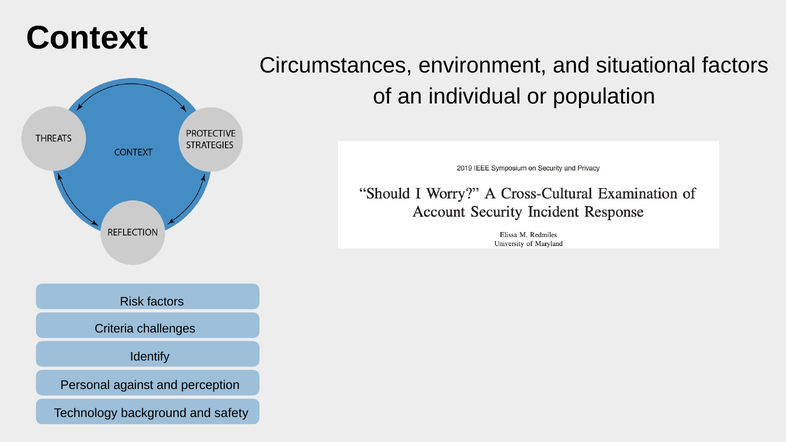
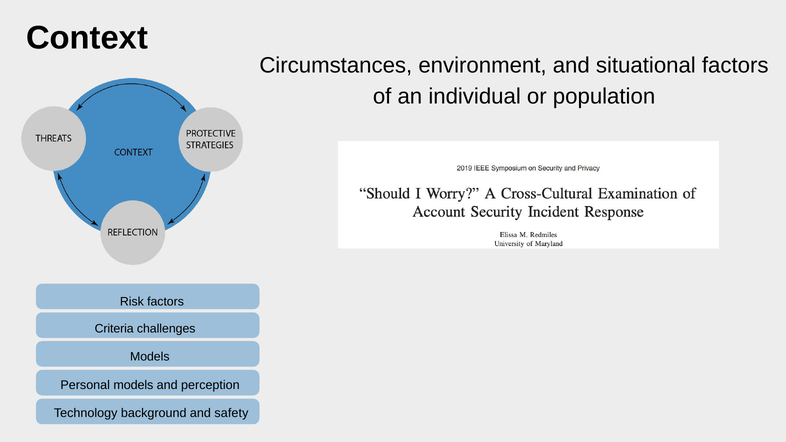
Identify at (150, 357): Identify -> Models
Personal against: against -> models
